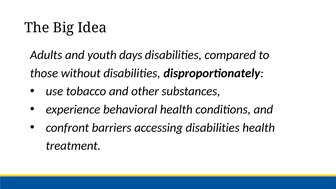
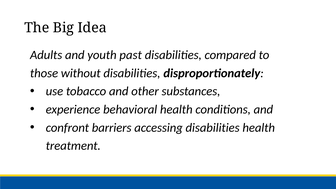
days: days -> past
